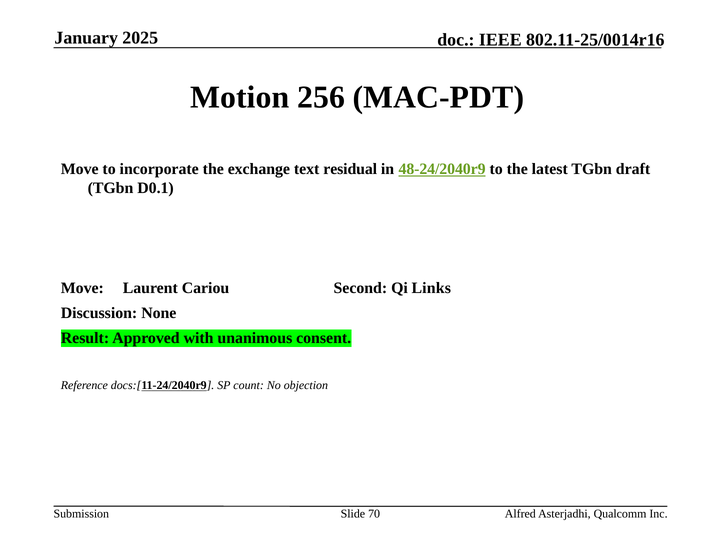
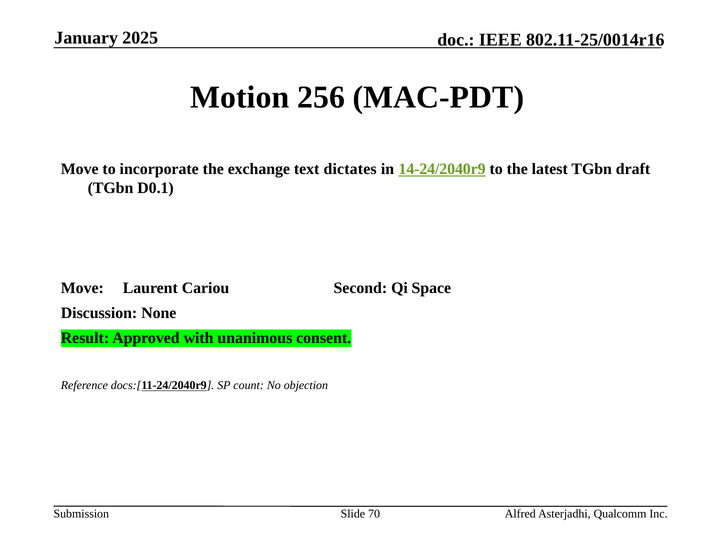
residual: residual -> dictates
48-24/2040r9: 48-24/2040r9 -> 14-24/2040r9
Links: Links -> Space
